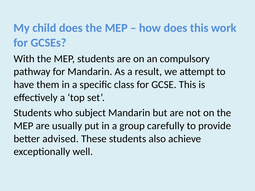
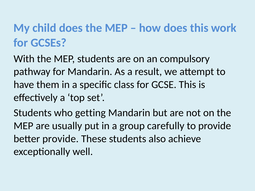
subject: subject -> getting
better advised: advised -> provide
